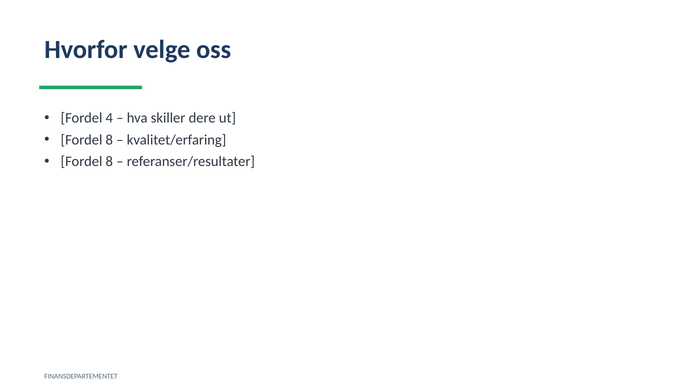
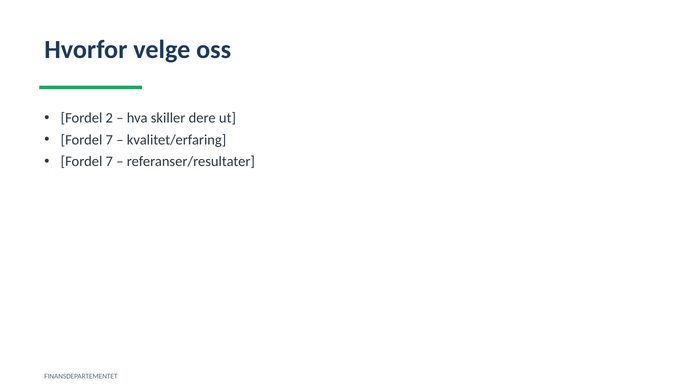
4: 4 -> 2
8 at (109, 140): 8 -> 7
8 at (109, 162): 8 -> 7
